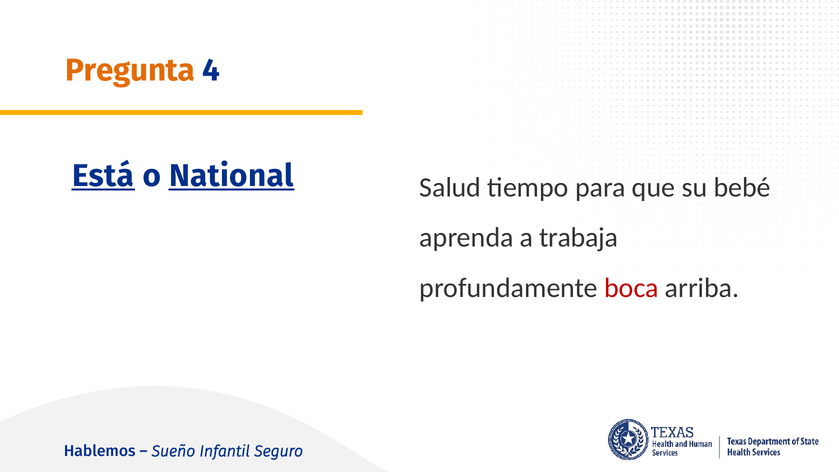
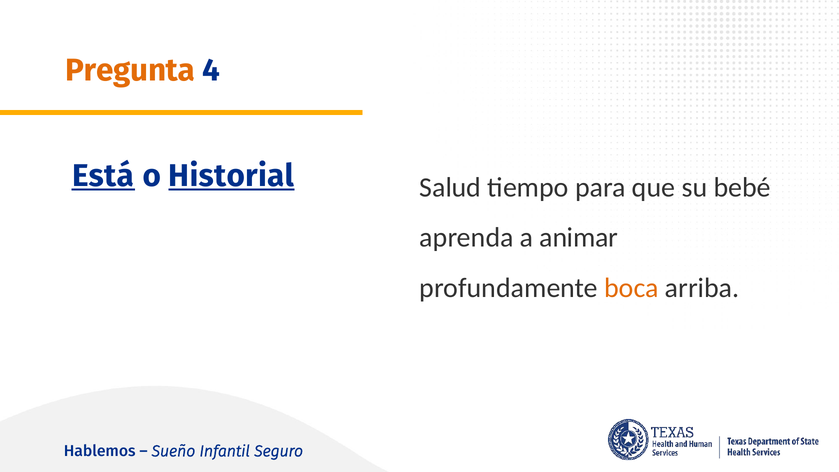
National: National -> Historial
trabaja: trabaja -> animar
boca colour: red -> orange
